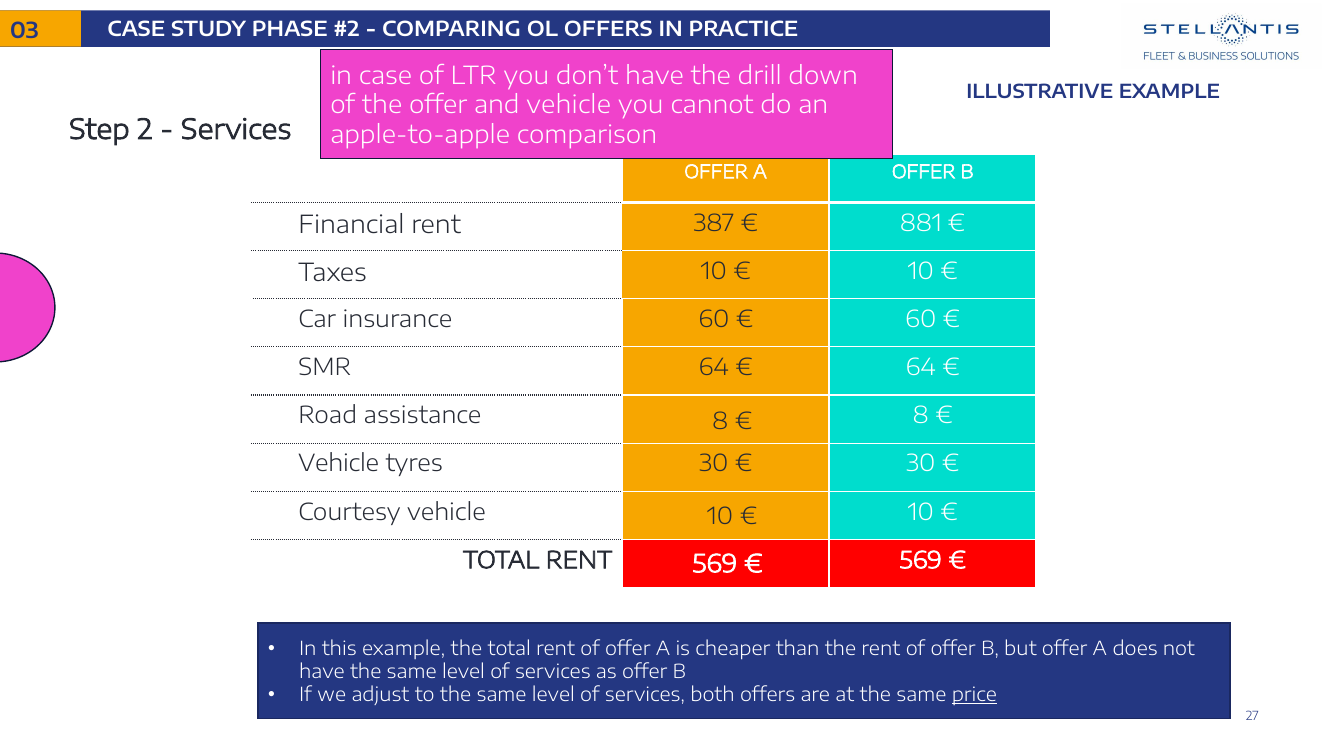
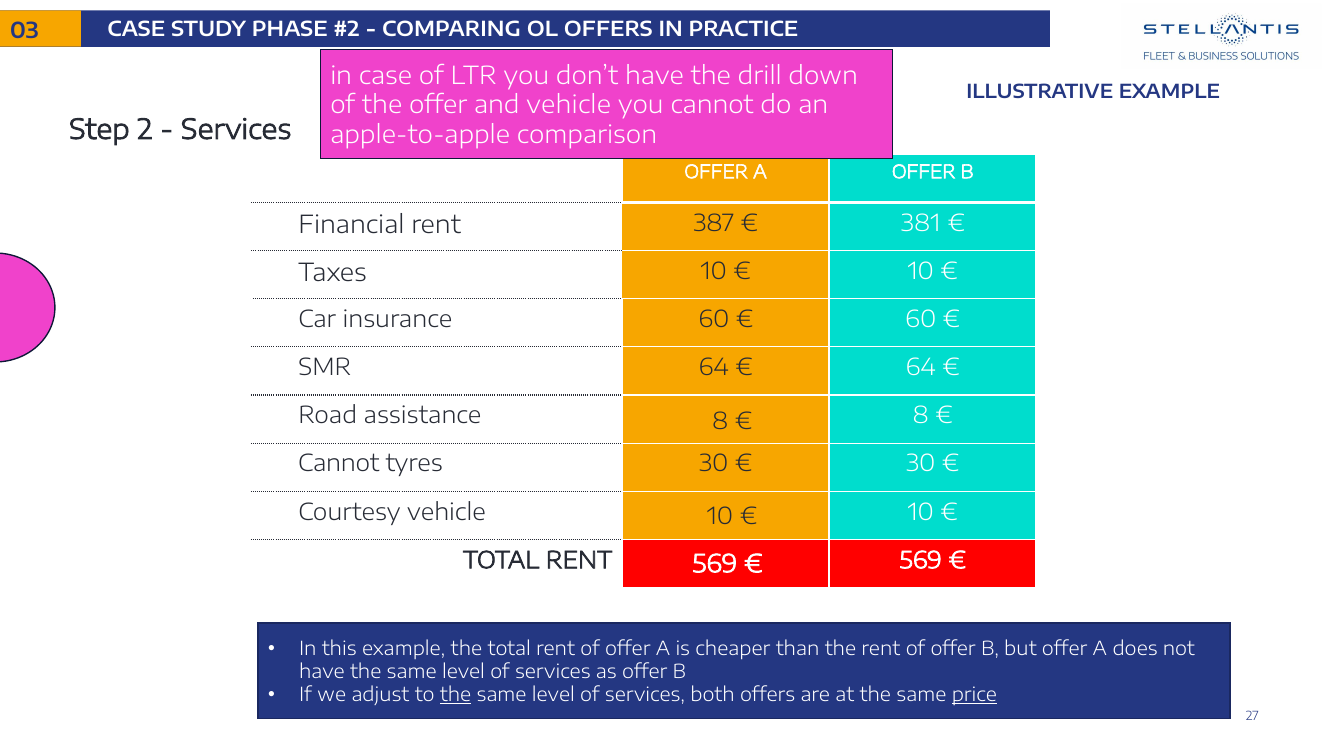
881: 881 -> 381
Vehicle at (339, 464): Vehicle -> Cannot
the at (456, 695) underline: none -> present
